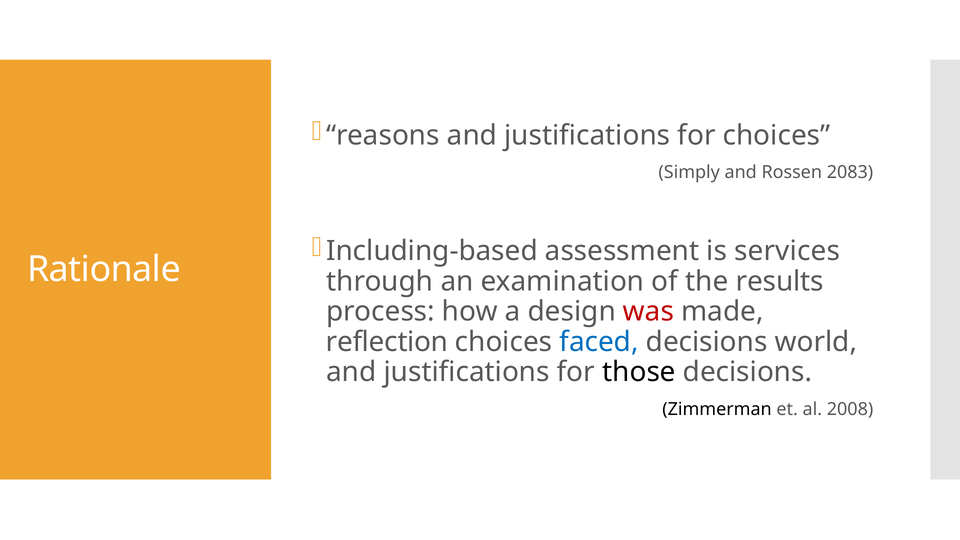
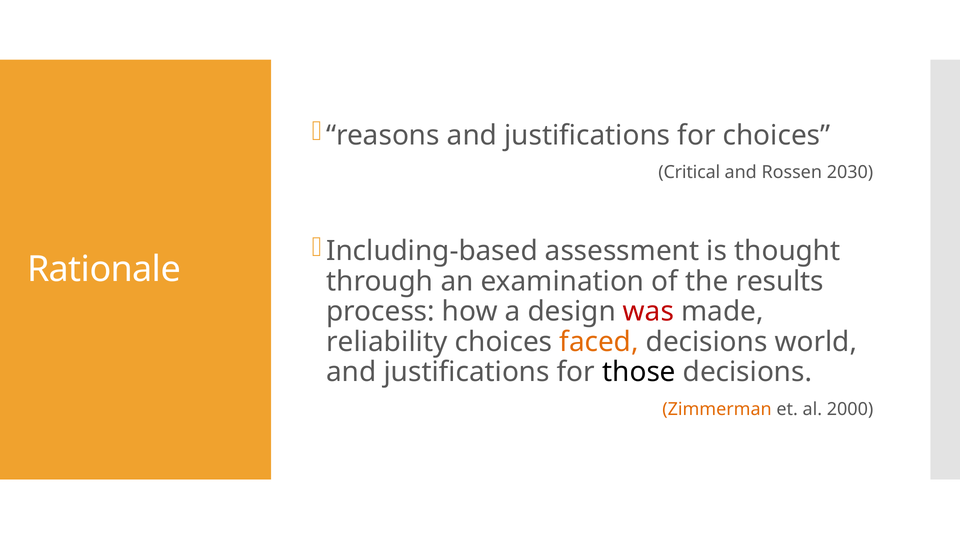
Simply: Simply -> Critical
2083: 2083 -> 2030
services: services -> thought
reflection: reflection -> reliability
faced colour: blue -> orange
Zimmerman colour: black -> orange
2008: 2008 -> 2000
